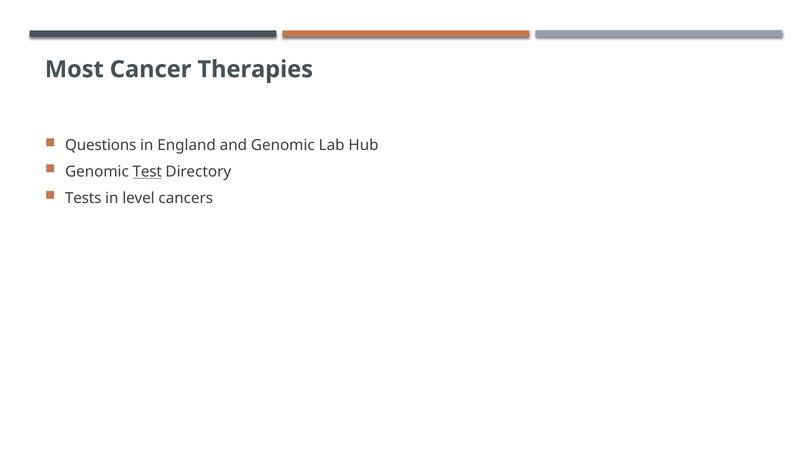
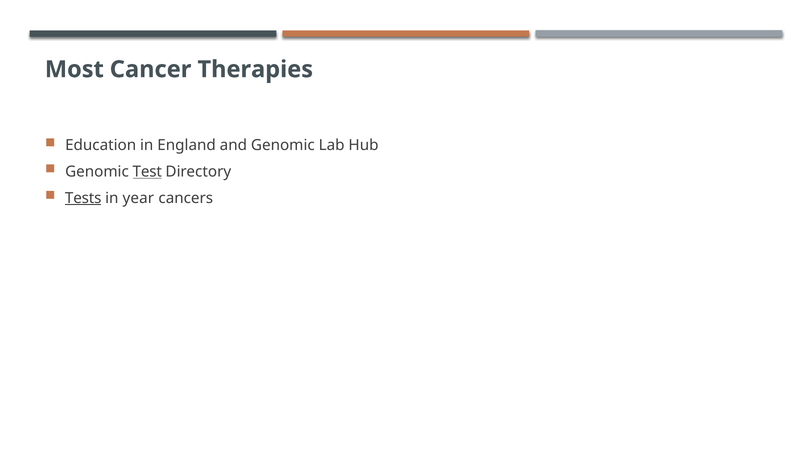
Questions: Questions -> Education
Tests underline: none -> present
level: level -> year
